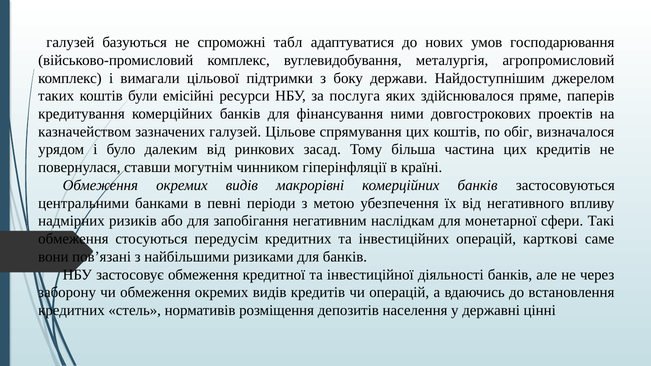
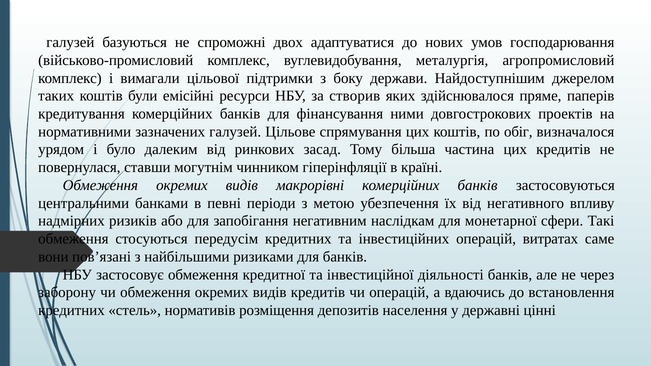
табл: табл -> двох
послуга: послуга -> створив
казначейством: казначейством -> нормативними
карткові: карткові -> витратах
